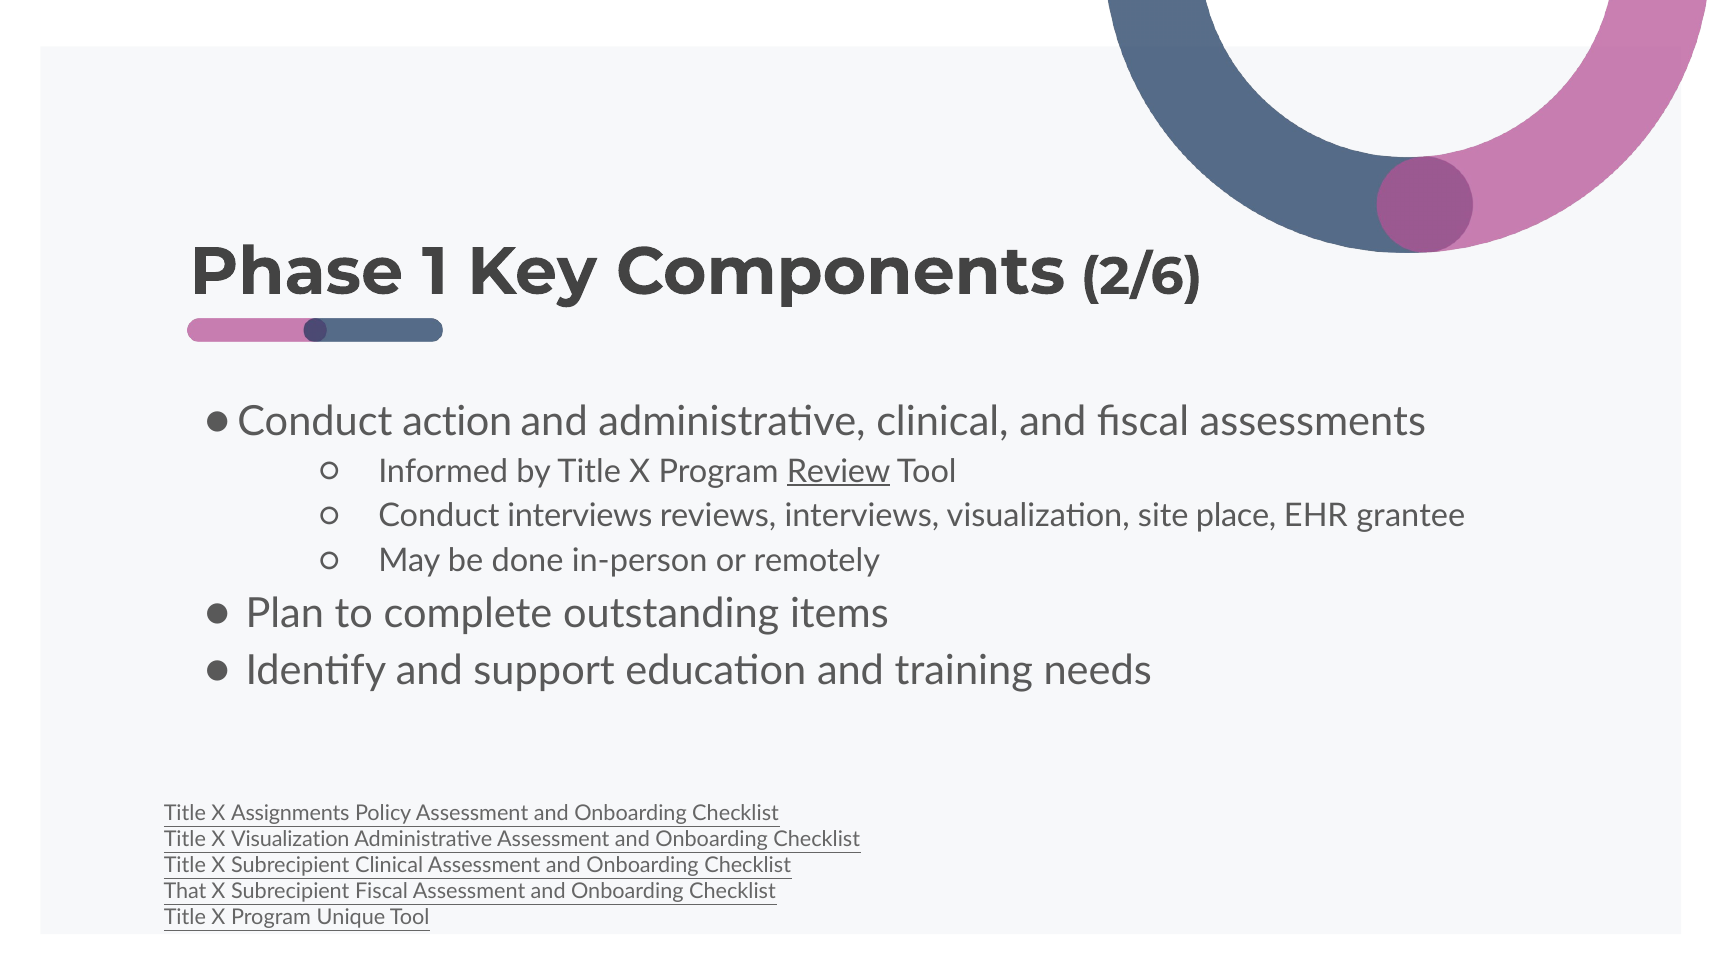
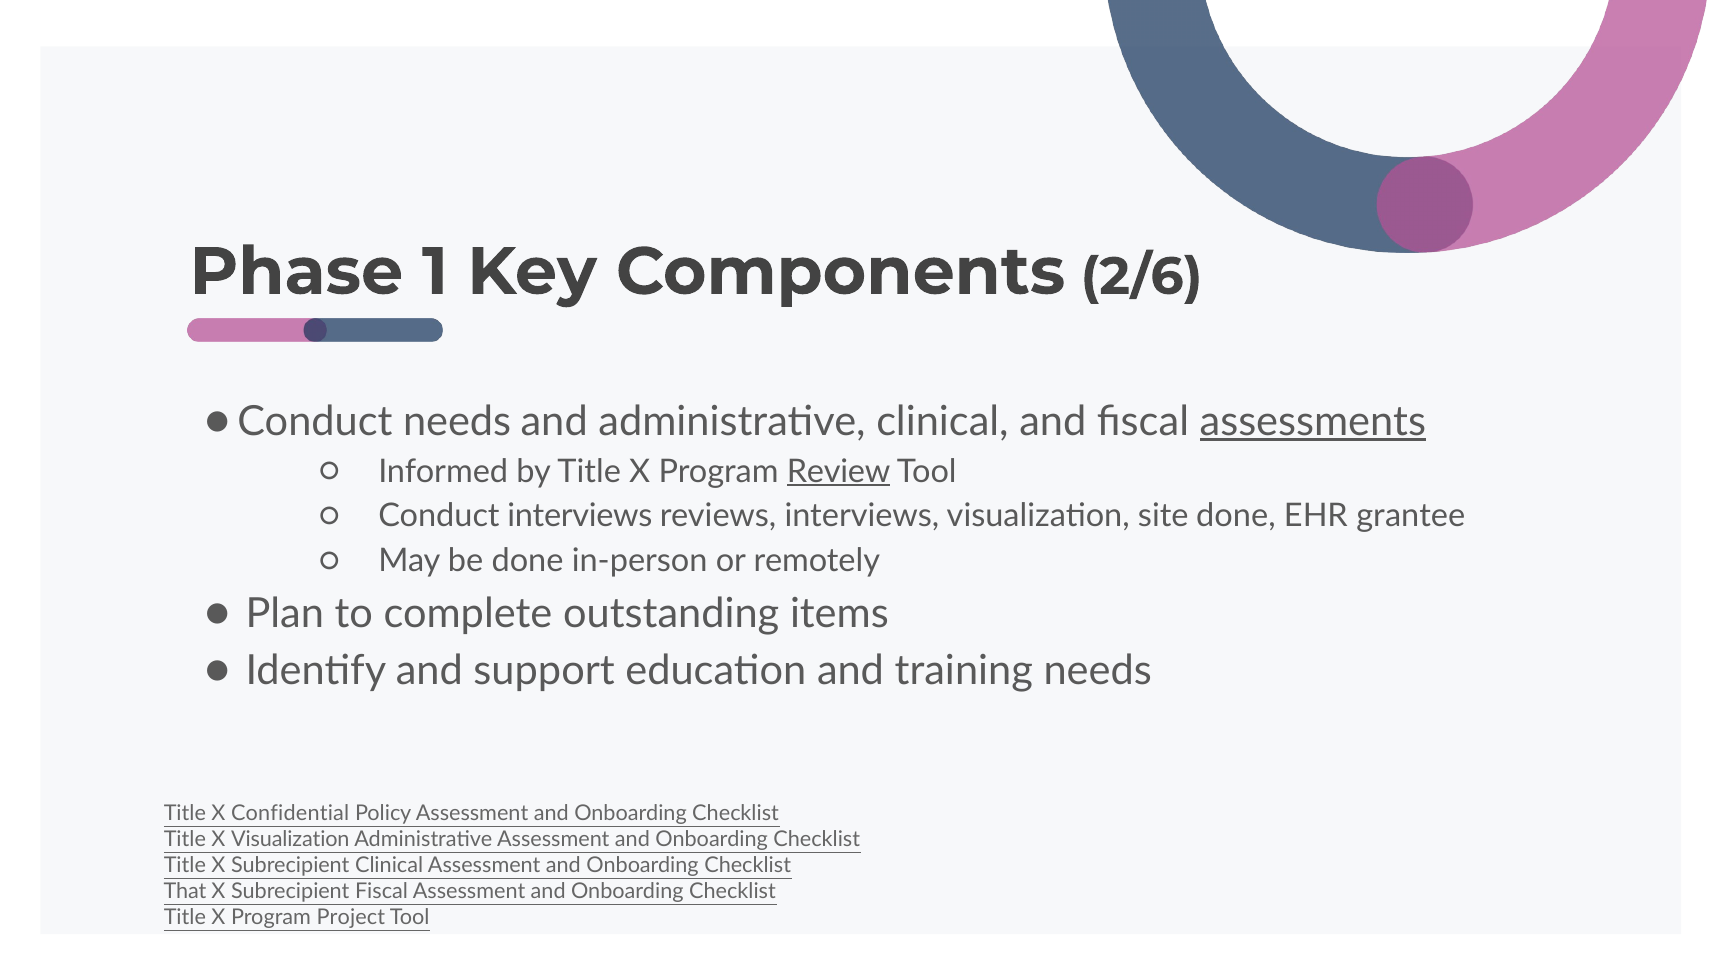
action at (457, 422): action -> needs
assessments underline: none -> present
site place: place -> done
Assignments: Assignments -> Confidential
Unique: Unique -> Project
